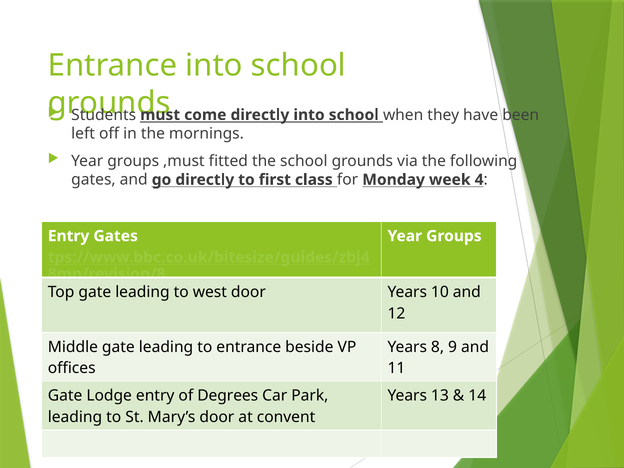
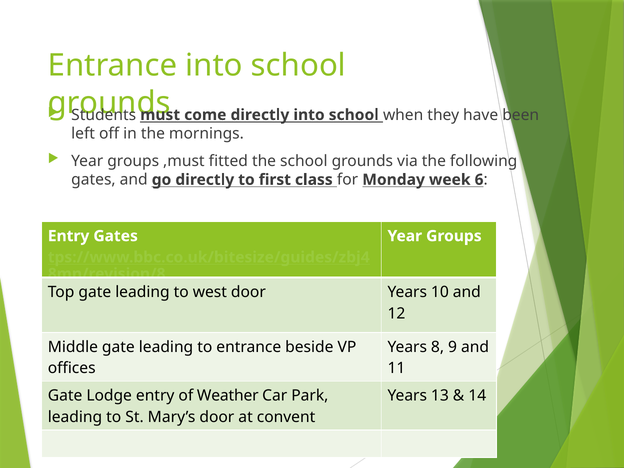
4: 4 -> 6
Degrees: Degrees -> Weather
